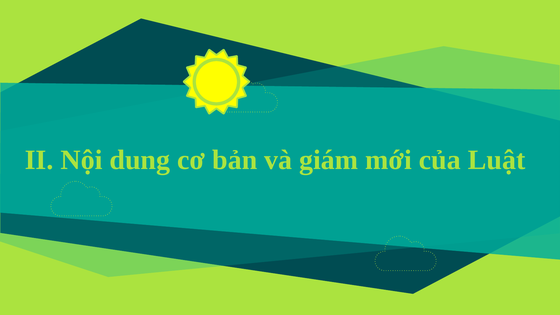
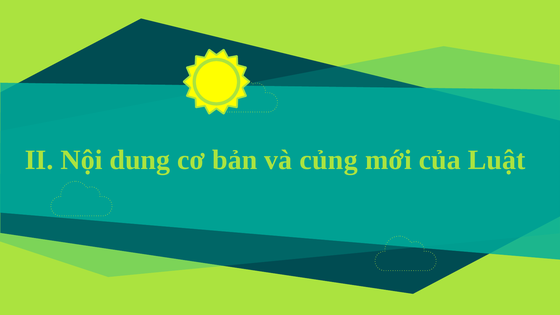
giám: giám -> củng
